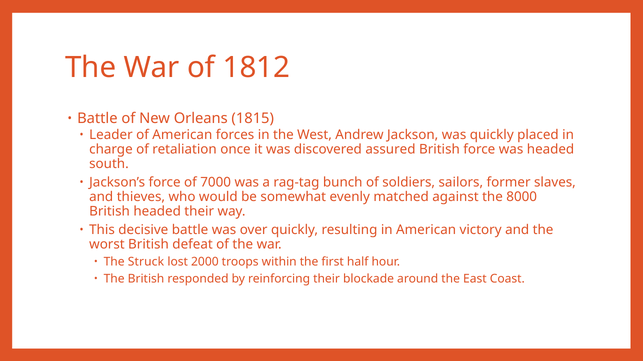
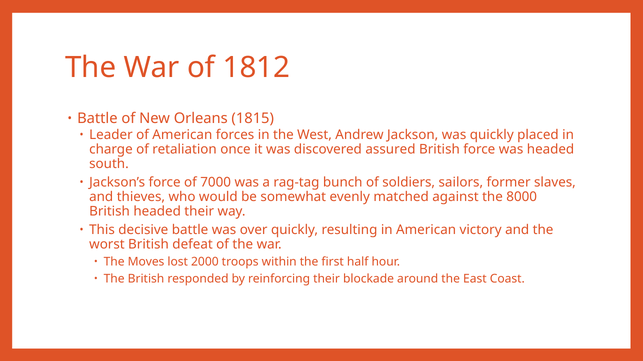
Struck: Struck -> Moves
